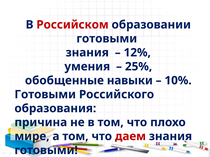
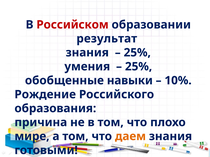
готовыми at (107, 39): готовыми -> результат
12% at (137, 53): 12% -> 25%
Готовыми at (45, 95): Готовыми -> Рождение
даем colour: red -> orange
